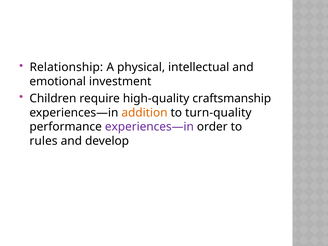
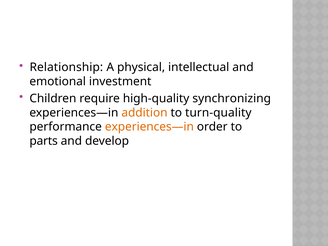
craftsmanship: craftsmanship -> synchronizing
experiences—in at (149, 127) colour: purple -> orange
rules: rules -> parts
